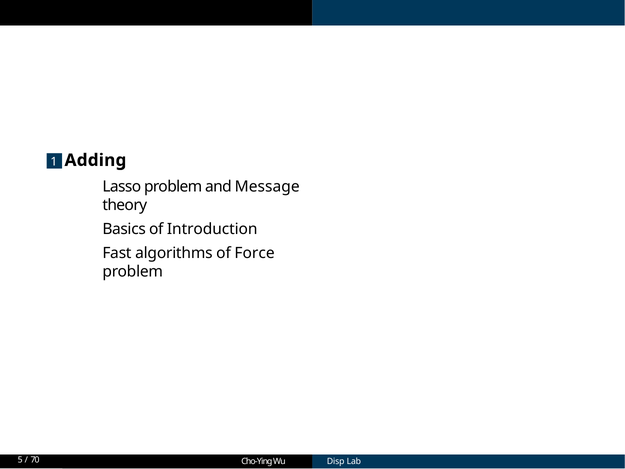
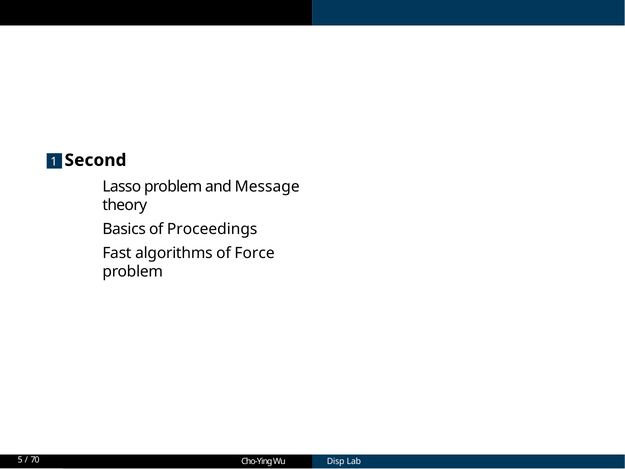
Adding: Adding -> Second
Introduction: Introduction -> Proceedings
